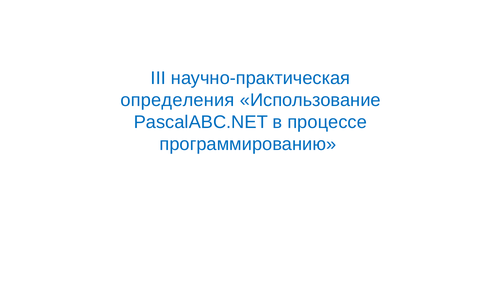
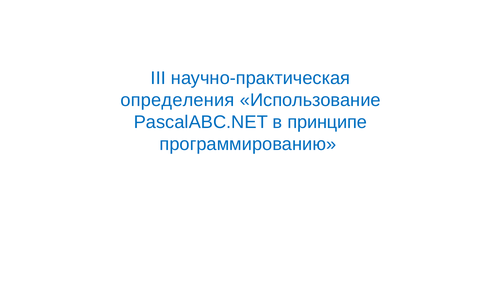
процессе: процессе -> принципе
